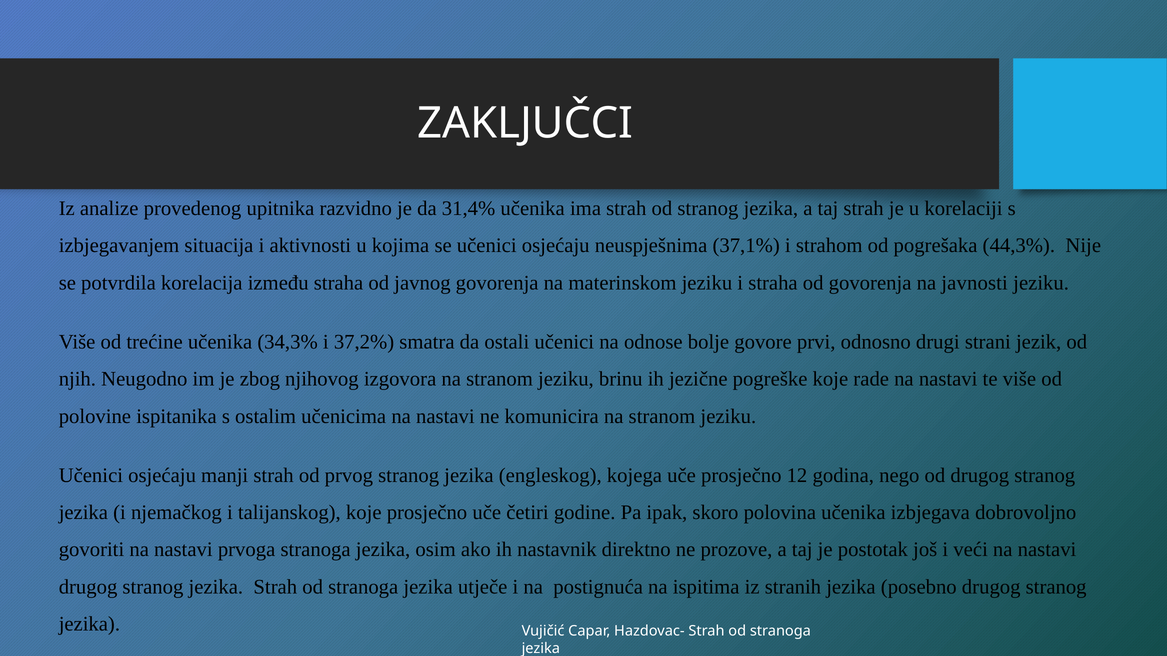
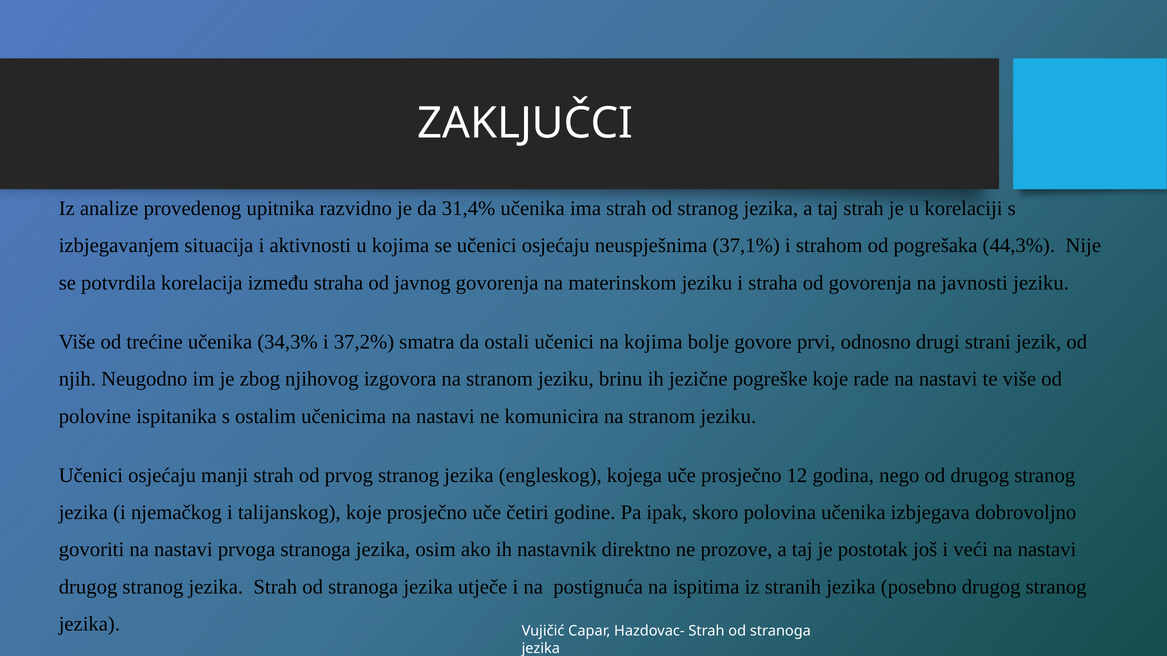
na odnose: odnose -> kojima
